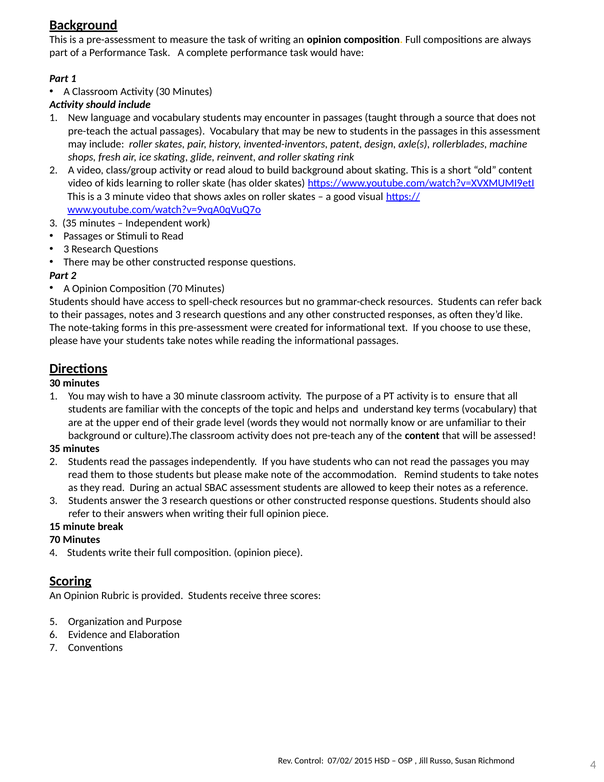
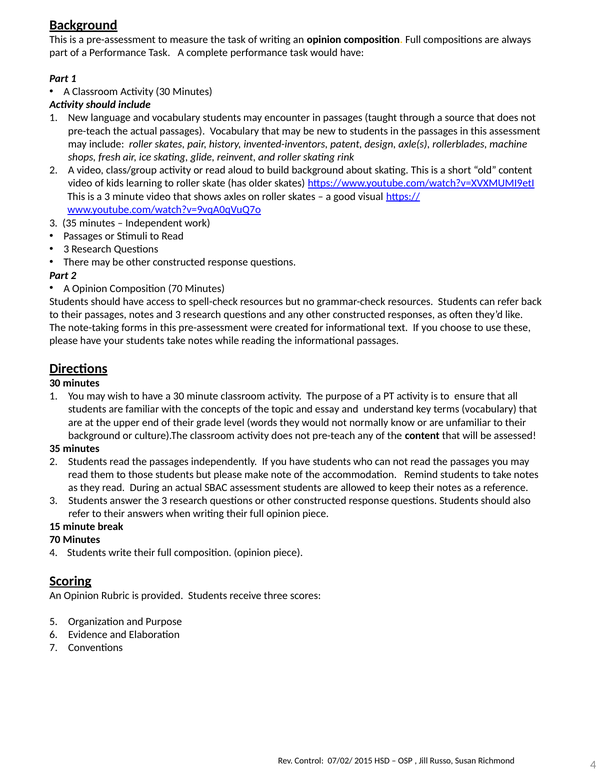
helps: helps -> essay
